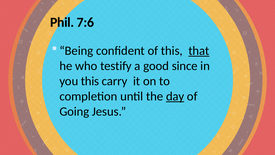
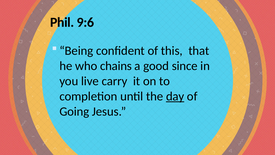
7:6: 7:6 -> 9:6
that underline: present -> none
testify: testify -> chains
you this: this -> live
